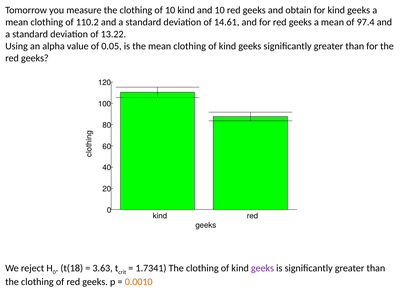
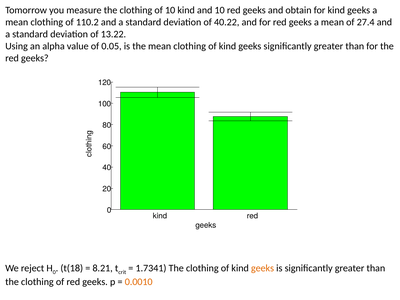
14.61: 14.61 -> 40.22
97.4: 97.4 -> 27.4
3.63: 3.63 -> 8.21
geeks at (263, 268) colour: purple -> orange
